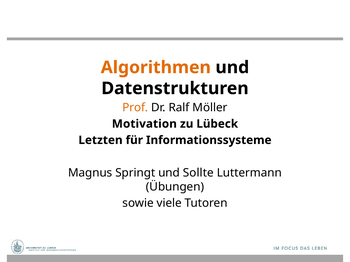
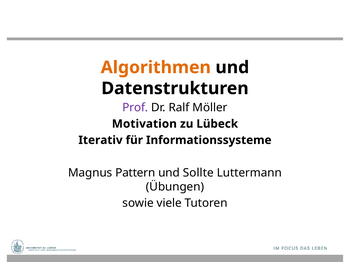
Prof colour: orange -> purple
Letzten: Letzten -> Iterativ
Springt: Springt -> Pattern
